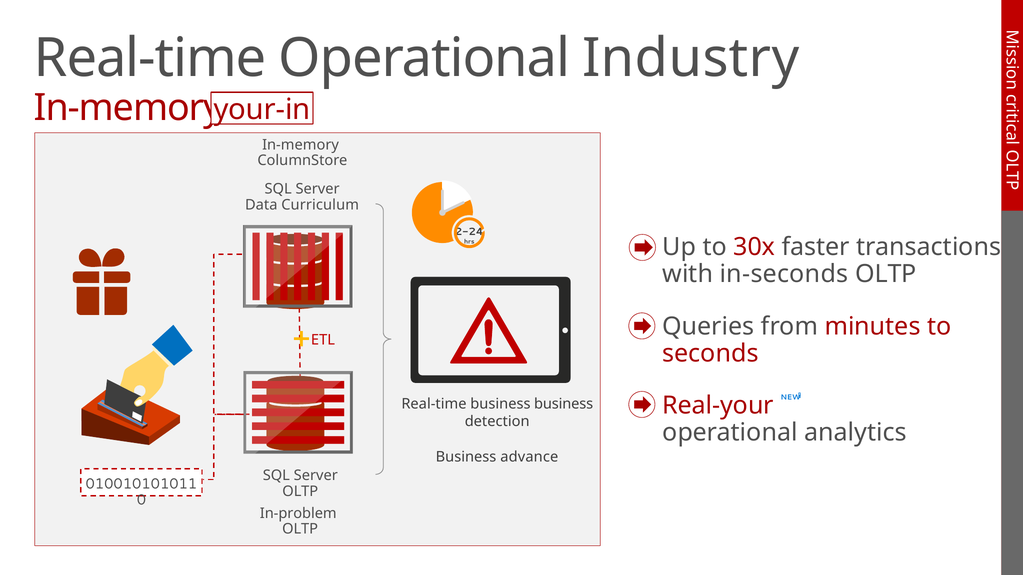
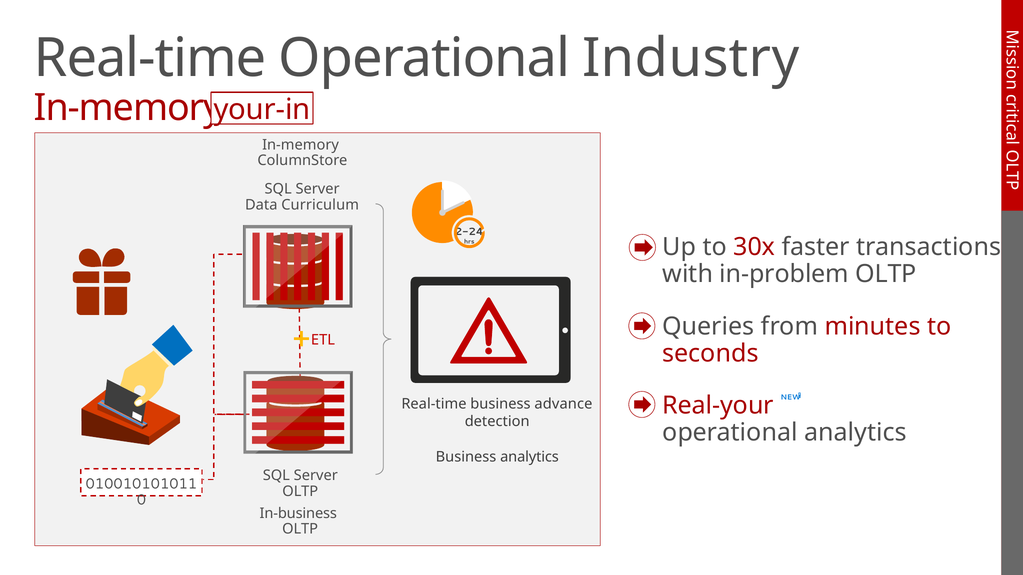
in-seconds: in-seconds -> in-problem
business business: business -> advance
Business advance: advance -> analytics
In-problem: In-problem -> In-business
